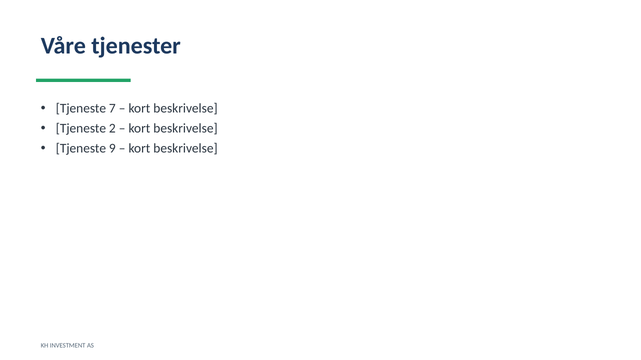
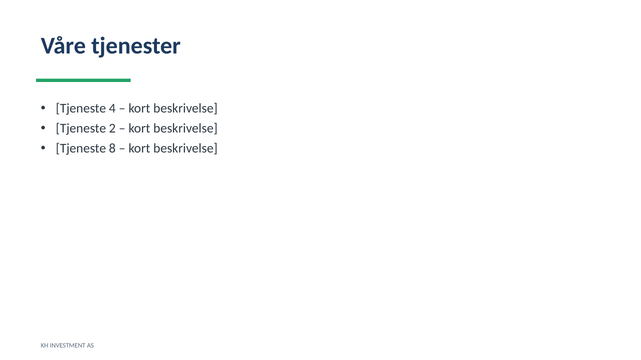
7: 7 -> 4
9: 9 -> 8
